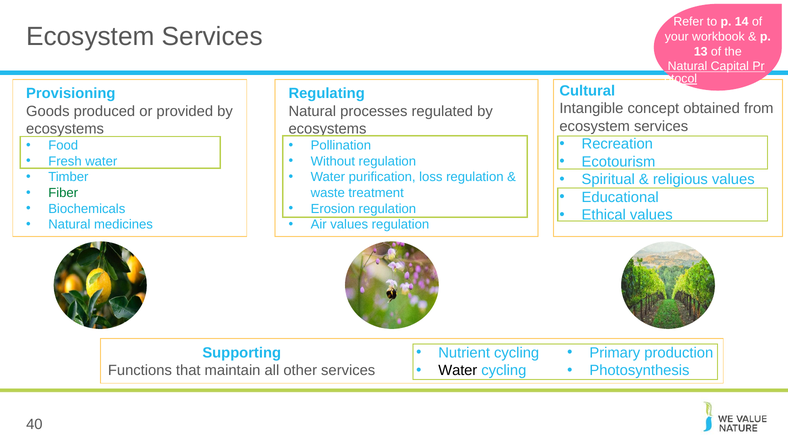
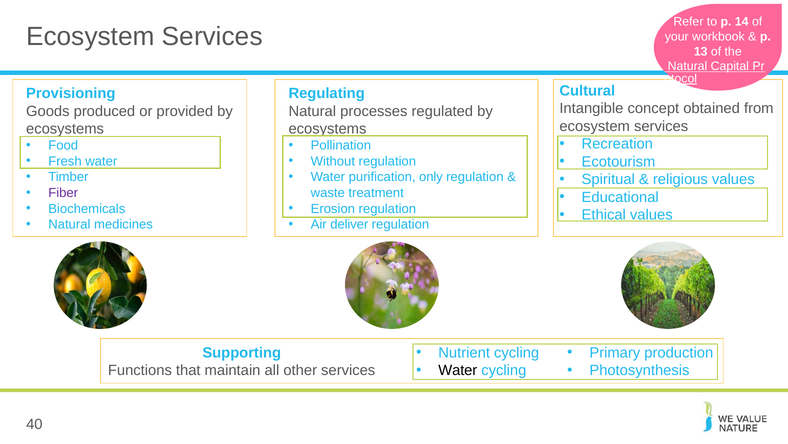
loss: loss -> only
Fiber colour: green -> purple
Air values: values -> deliver
